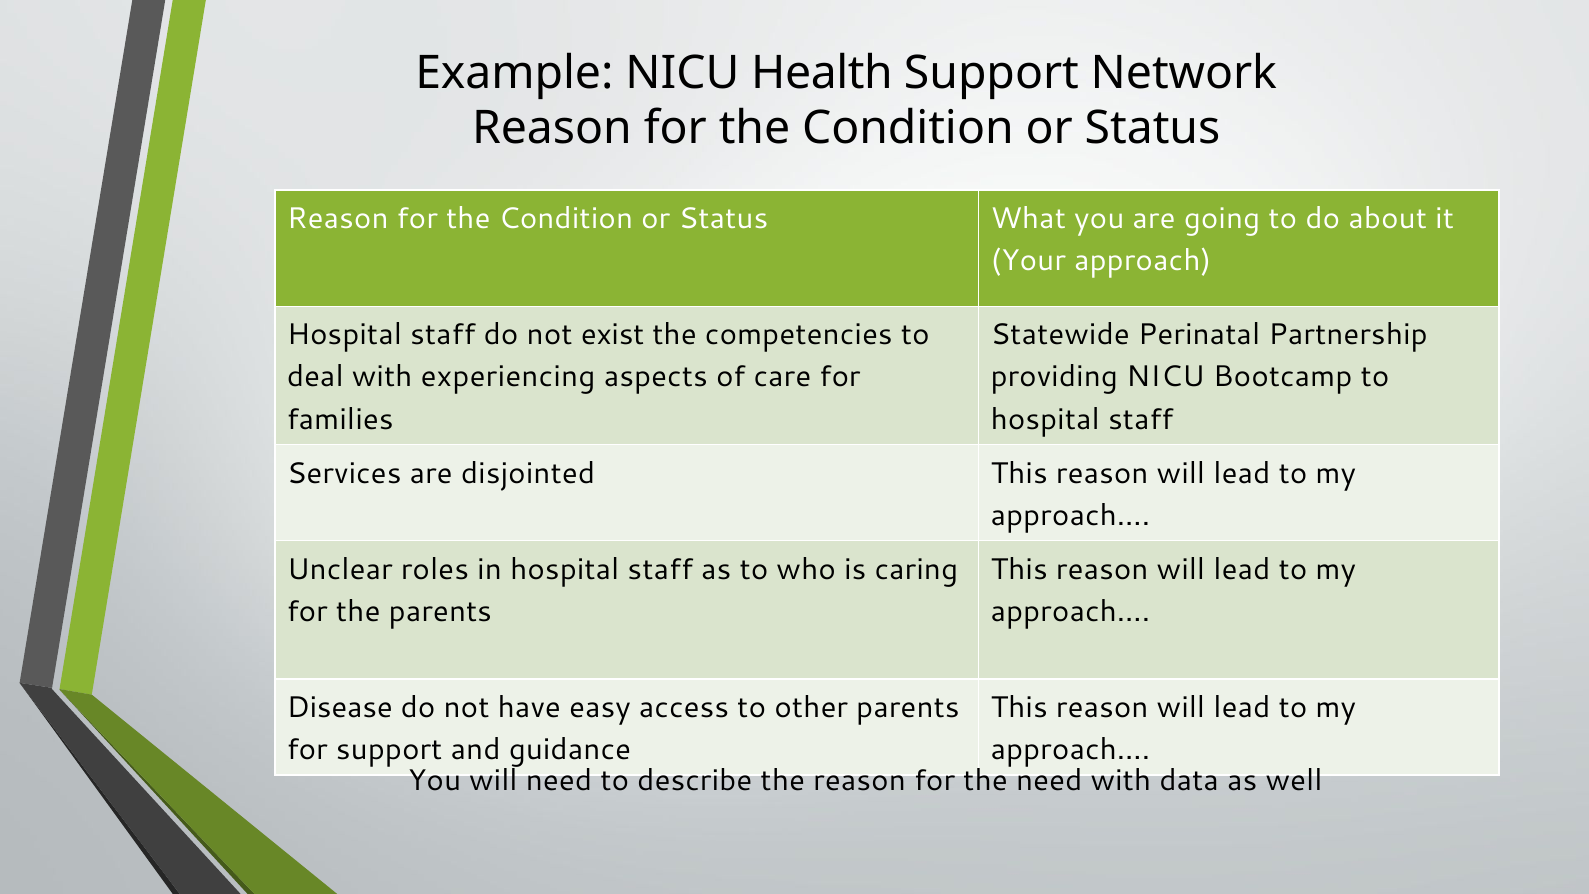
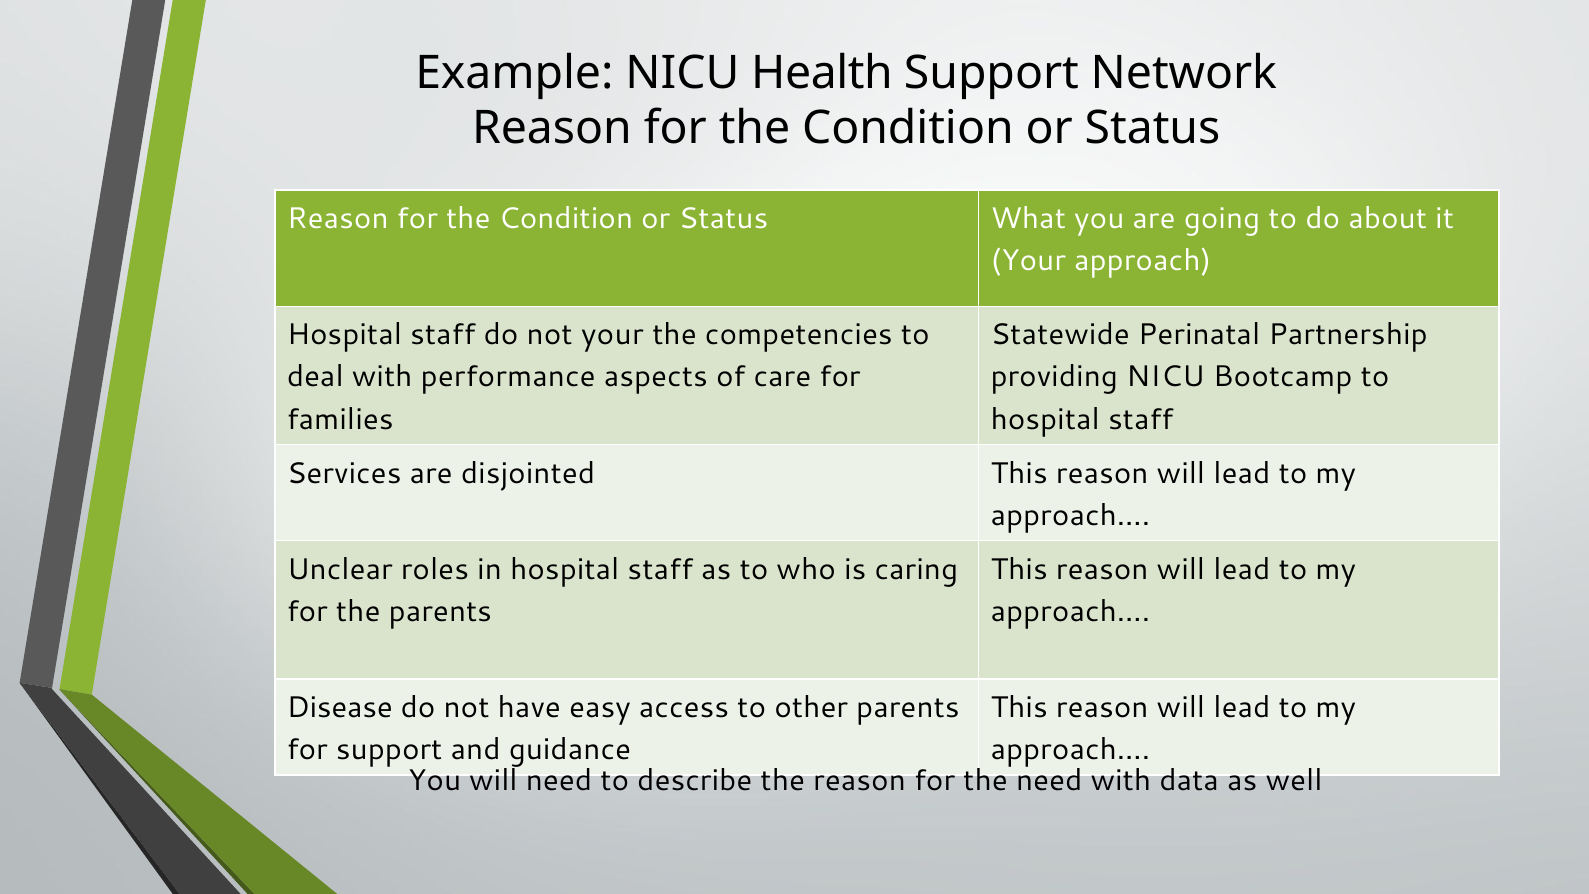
not exist: exist -> your
experiencing: experiencing -> performance
